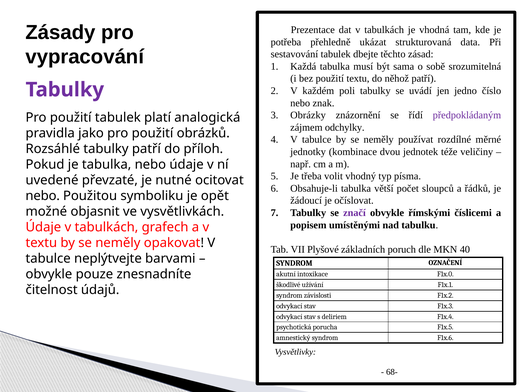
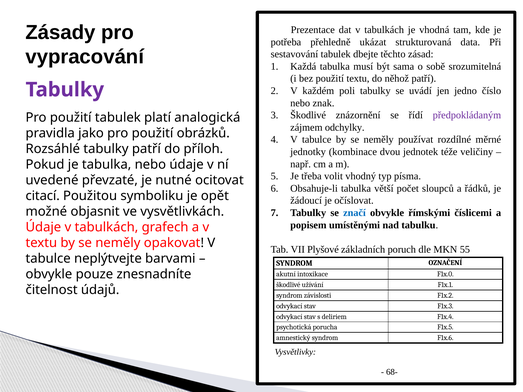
Obrázky at (308, 115): Obrázky -> Škodlivé
nebo at (43, 196): nebo -> citací
značí colour: purple -> blue
40: 40 -> 55
